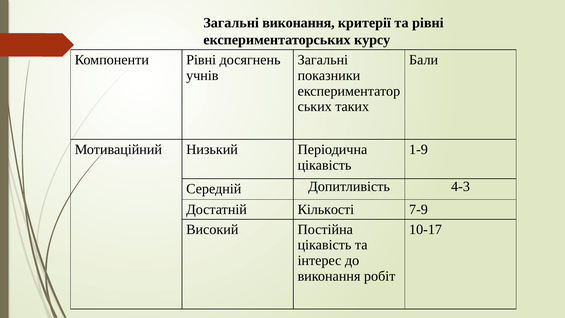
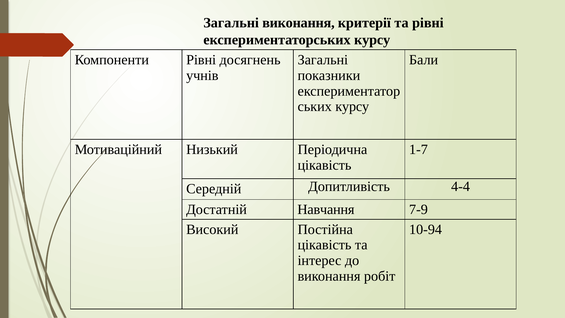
таких at (352, 107): таких -> курсу
1-9: 1-9 -> 1-7
4-3: 4-3 -> 4-4
Кількості: Кількості -> Навчання
10-17: 10-17 -> 10-94
